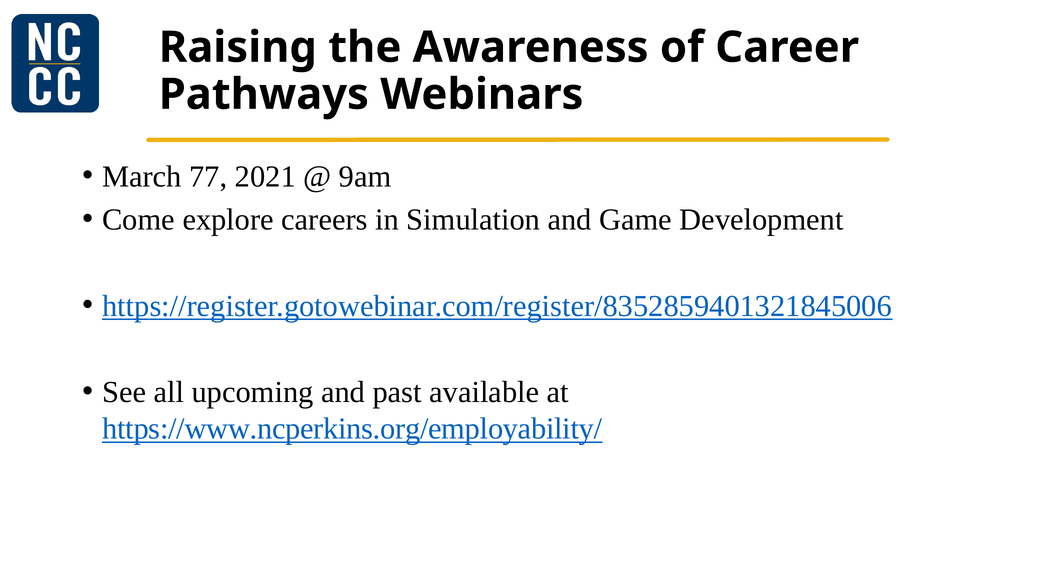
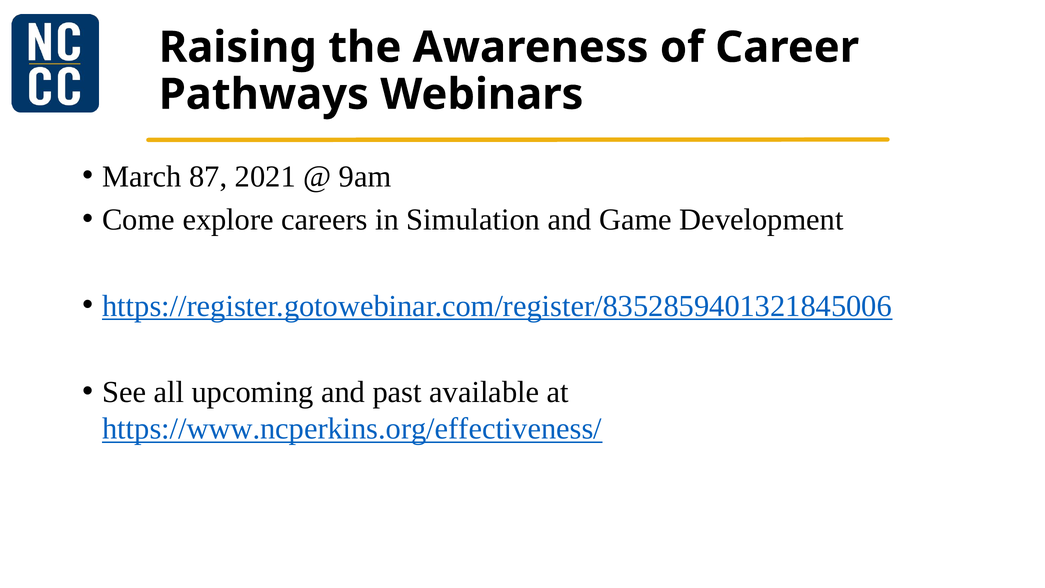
77: 77 -> 87
https://www.ncperkins.org/employability/: https://www.ncperkins.org/employability/ -> https://www.ncperkins.org/effectiveness/
